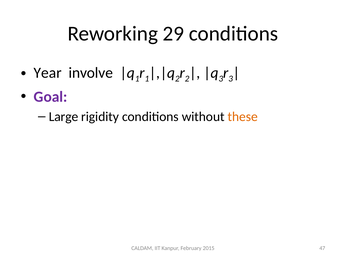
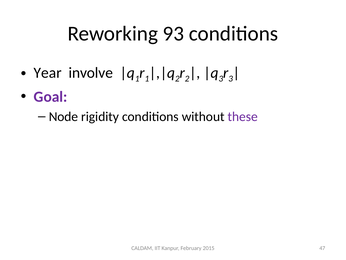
29: 29 -> 93
Large: Large -> Node
these colour: orange -> purple
